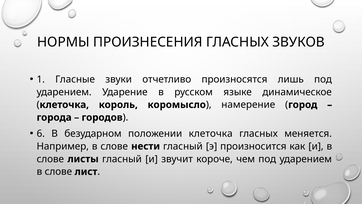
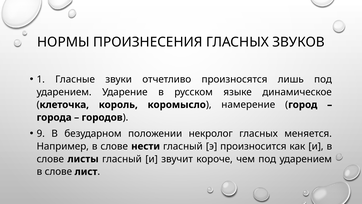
6: 6 -> 9
положении клеточка: клеточка -> некролог
